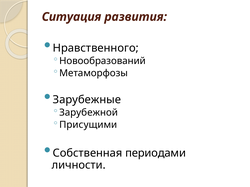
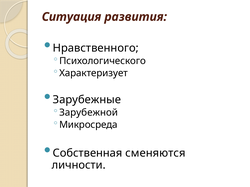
Новообразований: Новообразований -> Психологического
Метаморфозы: Метаморфозы -> Характеризует
Присущими: Присущими -> Микросреда
периодами: периодами -> сменяются
